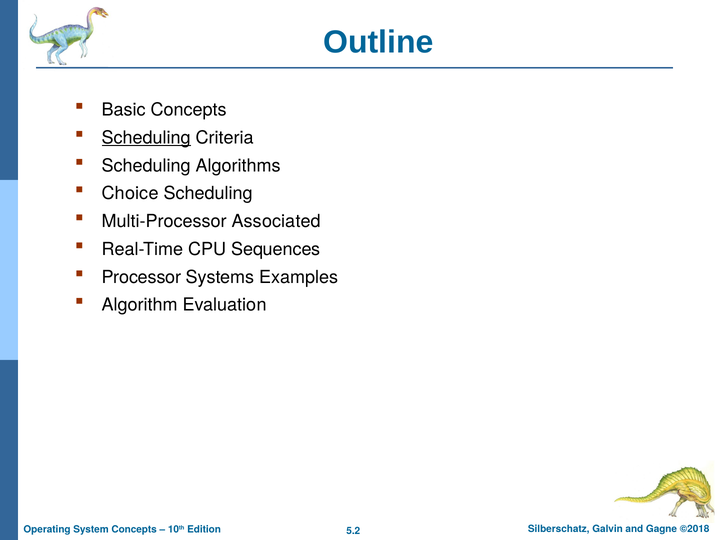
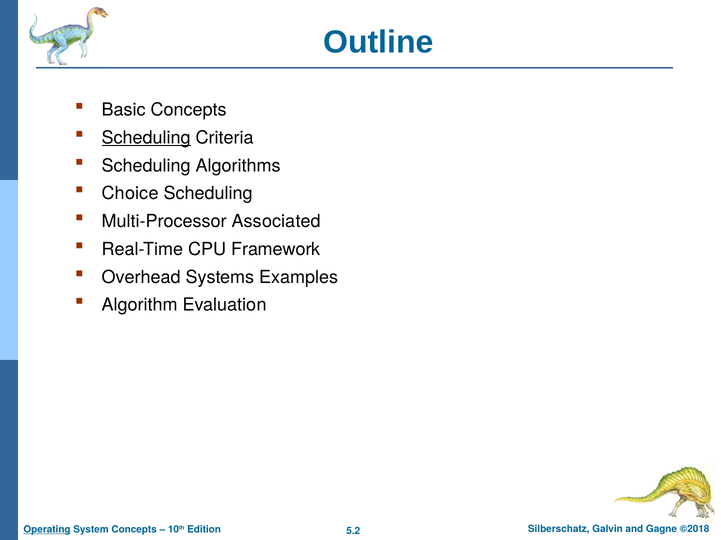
Sequences: Sequences -> Framework
Processor: Processor -> Overhead
Operating underline: none -> present
